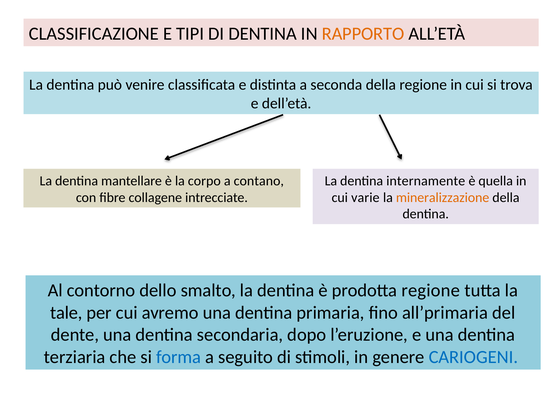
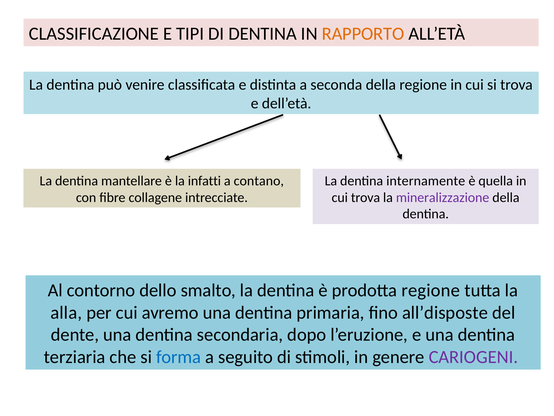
corpo: corpo -> infatti
cui varie: varie -> trova
mineralizzazione colour: orange -> purple
tale: tale -> alla
all’primaria: all’primaria -> all’disposte
CARIOGENI colour: blue -> purple
